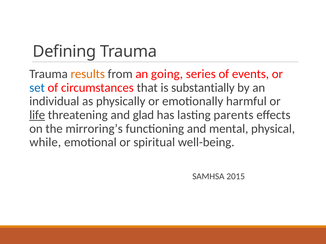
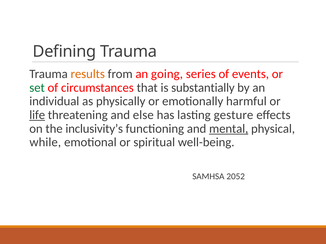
set colour: blue -> green
glad: glad -> else
parents: parents -> gesture
mirroring’s: mirroring’s -> inclusivity’s
mental underline: none -> present
2015: 2015 -> 2052
